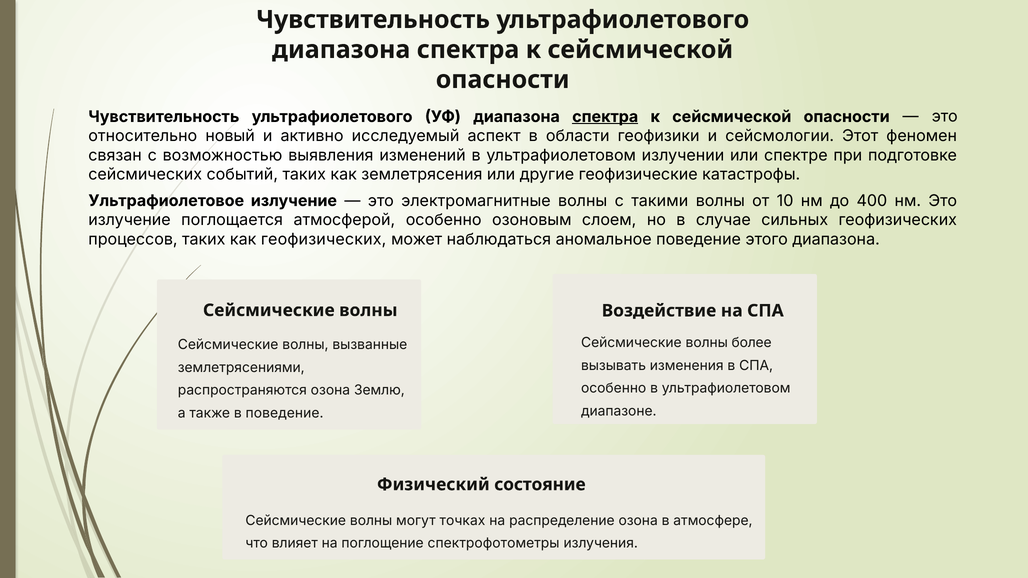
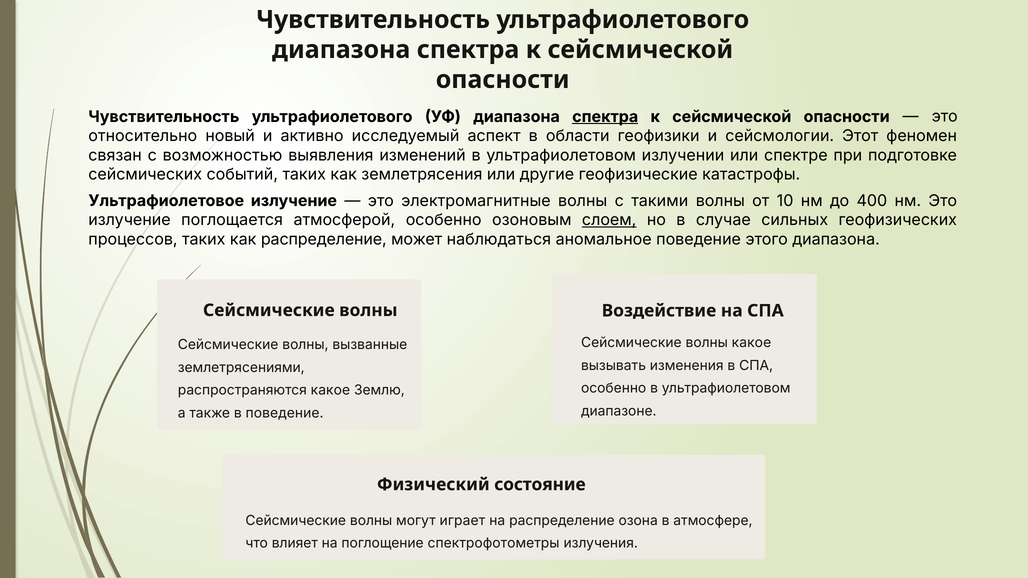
слоем underline: none -> present
как геофизических: геофизических -> распределение
волны более: более -> какое
распространяются озона: озона -> какое
точках: точках -> играет
